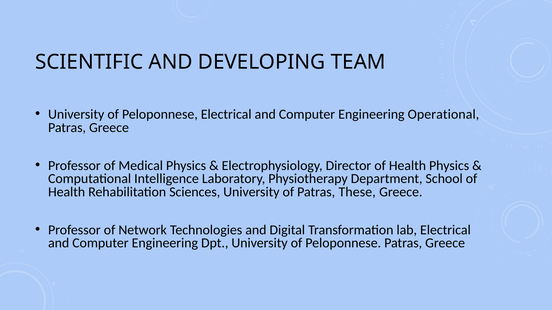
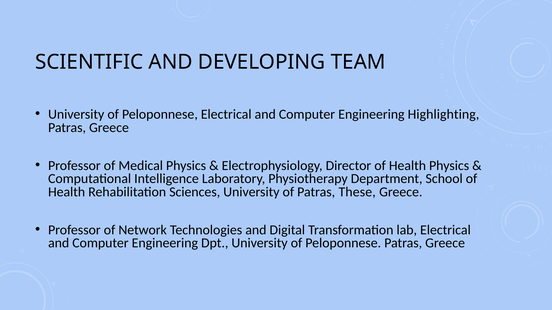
Operational: Operational -> Highlighting
